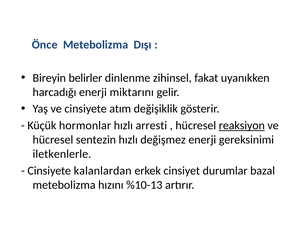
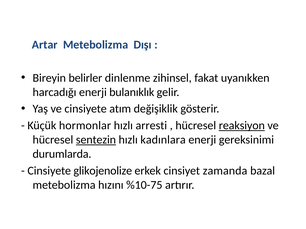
Önce: Önce -> Artar
miktarını: miktarını -> bulanıklık
sentezin underline: none -> present
değişmez: değişmez -> kadınlara
iletkenlerle: iletkenlerle -> durumlarda
kalanlardan: kalanlardan -> glikojenolize
durumlar: durumlar -> zamanda
%10-13: %10-13 -> %10-75
